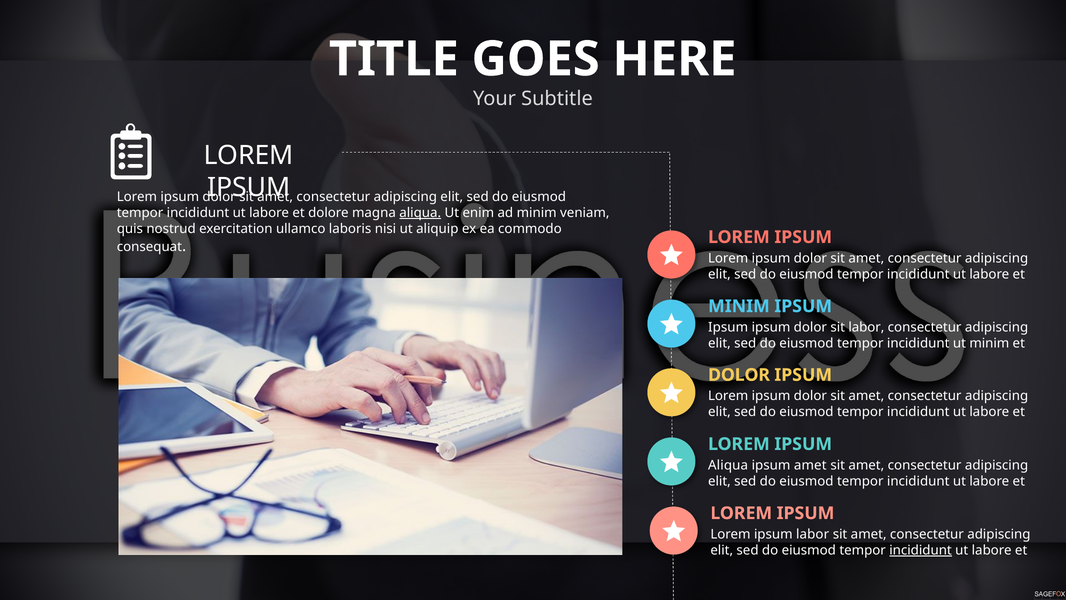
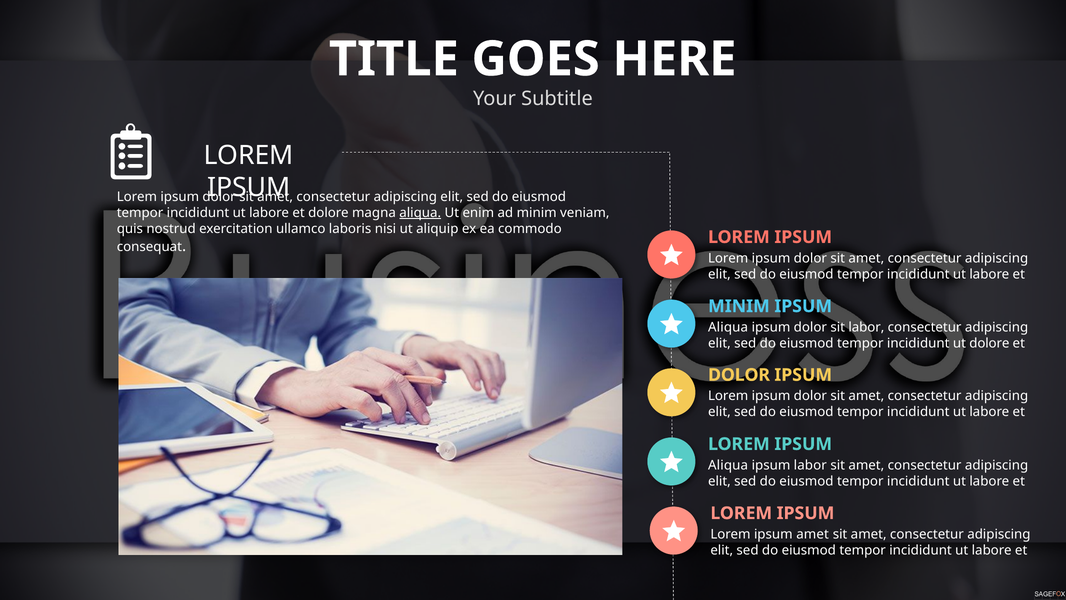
Ipsum at (728, 327): Ipsum -> Aliqua
ut minim: minim -> dolore
ipsum amet: amet -> labor
ipsum labor: labor -> amet
incididunt at (921, 550) underline: present -> none
